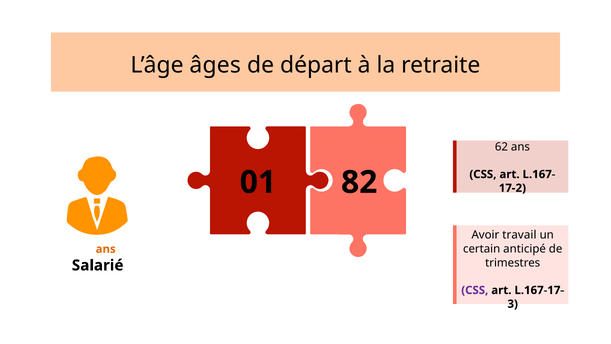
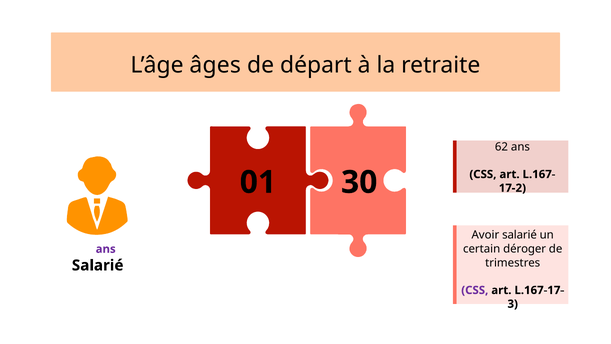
82: 82 -> 30
Avoir travail: travail -> salarié
anticipé: anticipé -> déroger
ans at (106, 249) colour: orange -> purple
